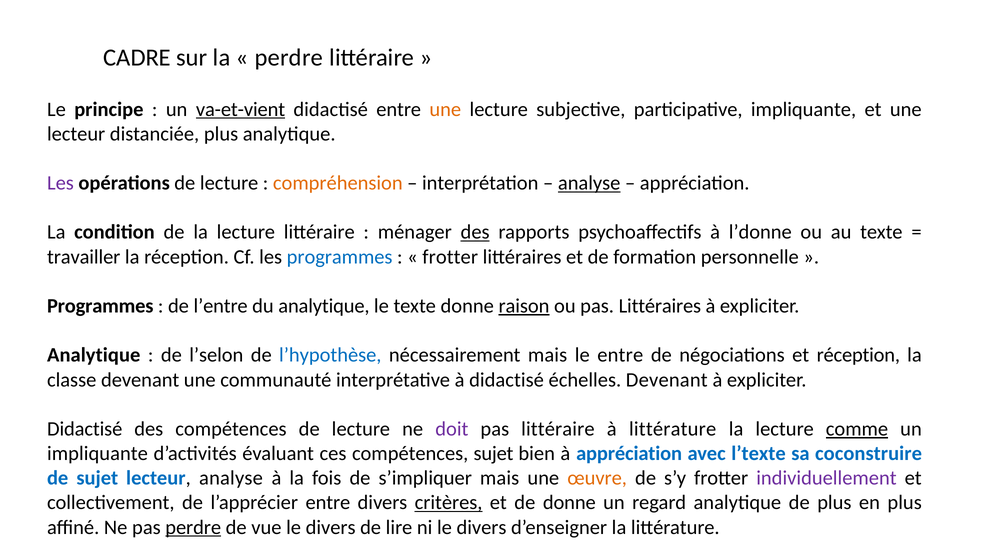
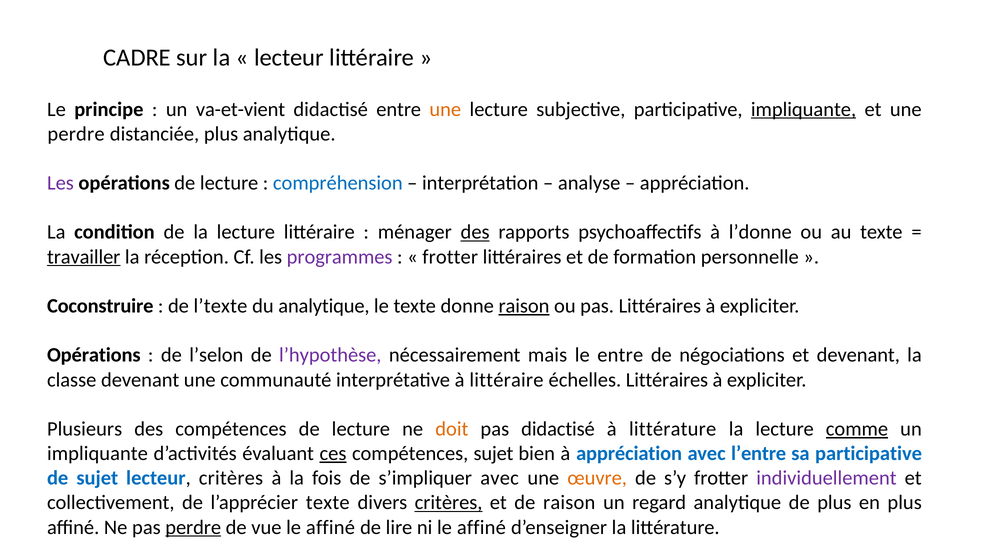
perdre at (289, 57): perdre -> lecteur
va-et-vient underline: present -> none
impliquante at (804, 109) underline: none -> present
lecteur at (76, 134): lecteur -> perdre
compréhension colour: orange -> blue
analyse at (589, 183) underline: present -> none
travailler underline: none -> present
programmes at (340, 257) colour: blue -> purple
Programmes at (100, 306): Programmes -> Coconstruire
l’entre: l’entre -> l’texte
Analytique at (94, 355): Analytique -> Opérations
l’hypothèse colour: blue -> purple
et réception: réception -> devenant
à didactisé: didactisé -> littéraire
échelles Devenant: Devenant -> Littéraires
Didactisé at (85, 429): Didactisé -> Plusieurs
doit colour: purple -> orange
pas littéraire: littéraire -> didactisé
ces underline: none -> present
l’texte: l’texte -> l’entre
sa coconstruire: coconstruire -> participative
lecteur analyse: analyse -> critères
s’impliquer mais: mais -> avec
l’apprécier entre: entre -> texte
de donne: donne -> raison
vue le divers: divers -> affiné
ni le divers: divers -> affiné
